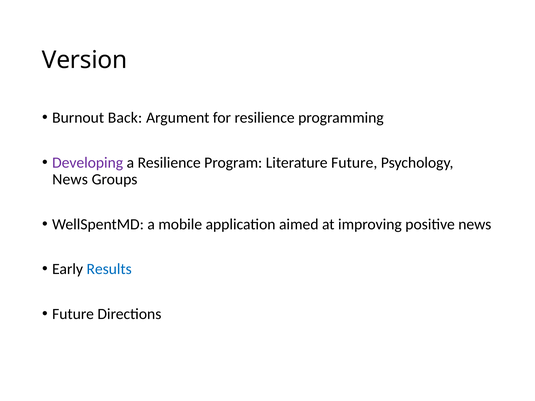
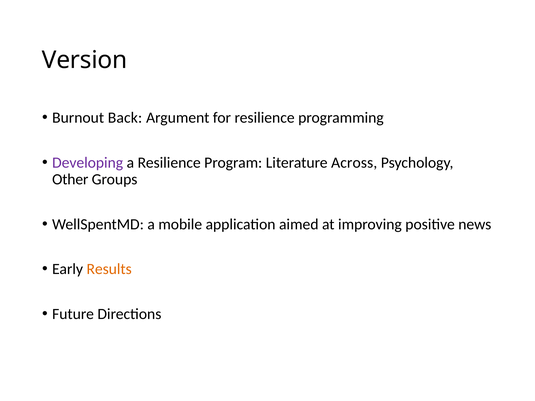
Literature Future: Future -> Across
News at (70, 180): News -> Other
Results colour: blue -> orange
